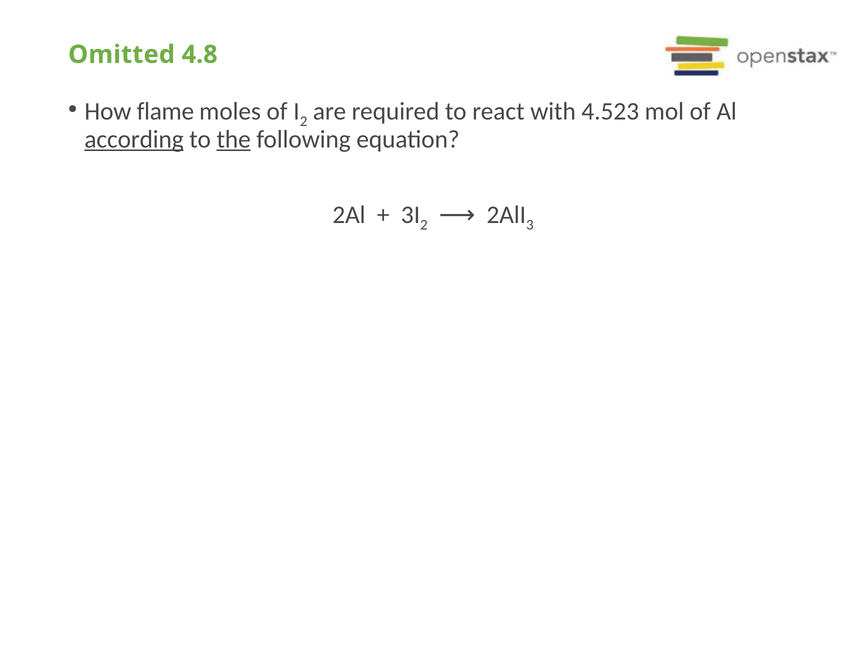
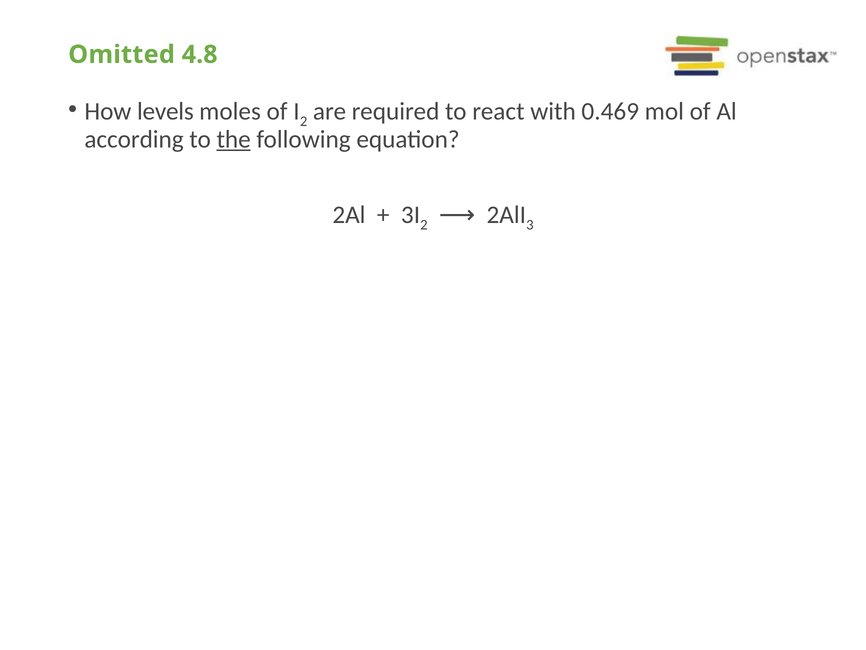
flame: flame -> levels
4.523: 4.523 -> 0.469
according underline: present -> none
